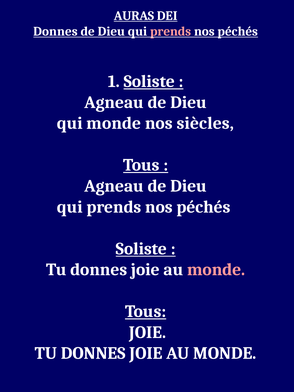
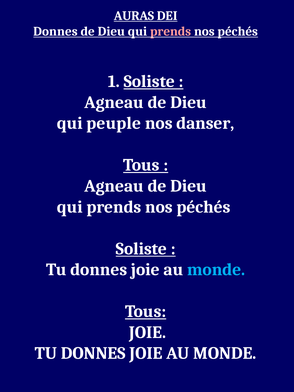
qui monde: monde -> peuple
siècles: siècles -> danser
monde at (216, 270) colour: pink -> light blue
